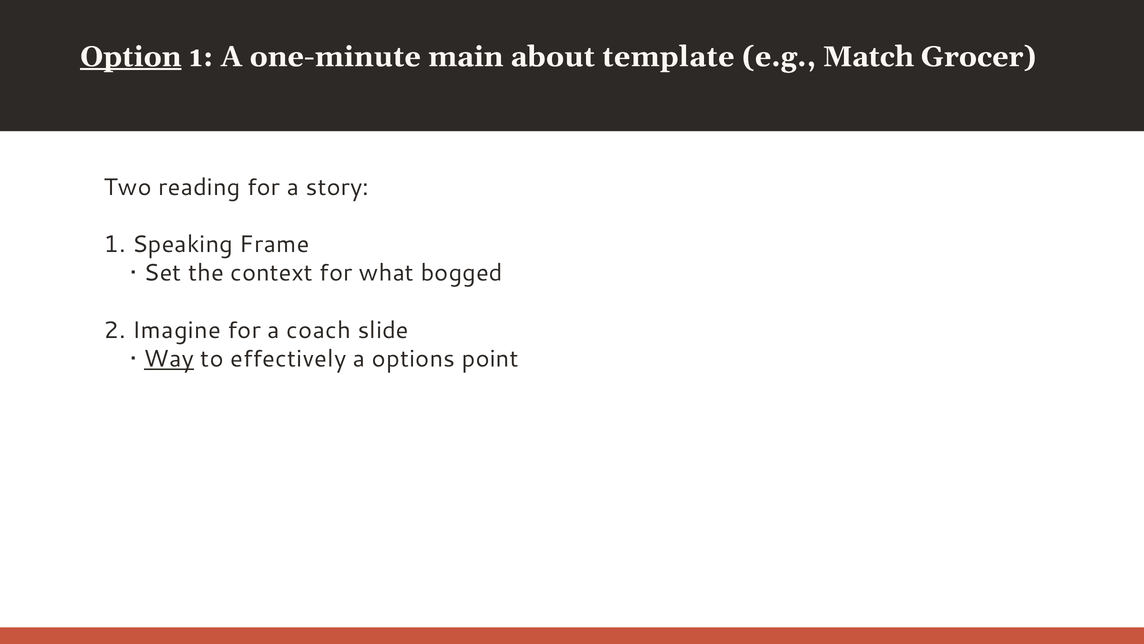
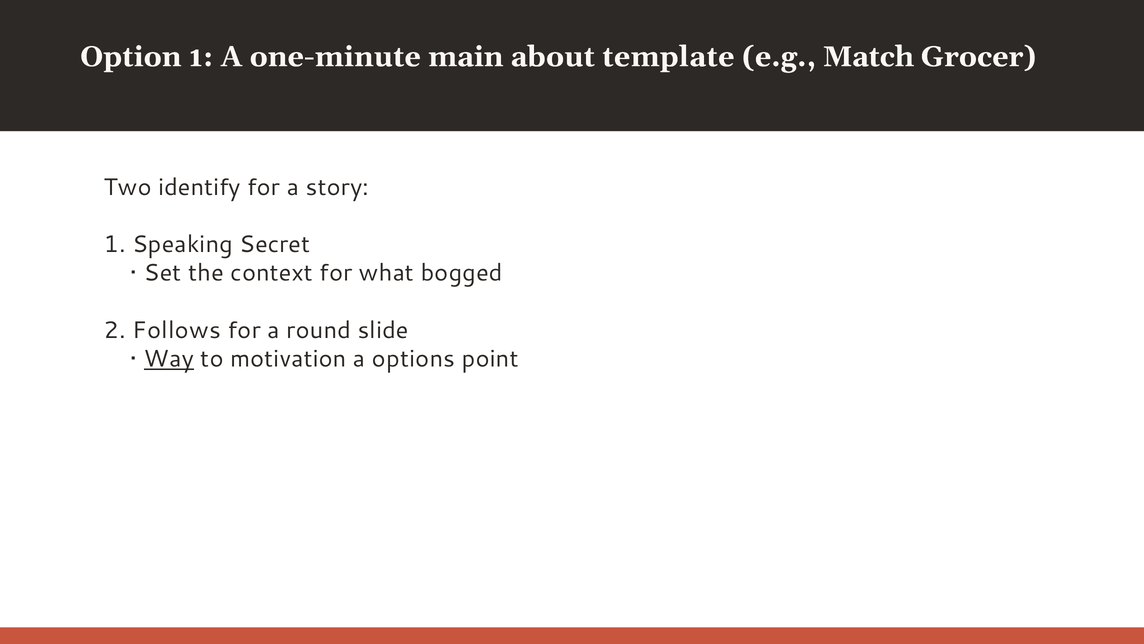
Option underline: present -> none
reading: reading -> identify
Frame: Frame -> Secret
Imagine: Imagine -> Follows
coach: coach -> round
effectively: effectively -> motivation
